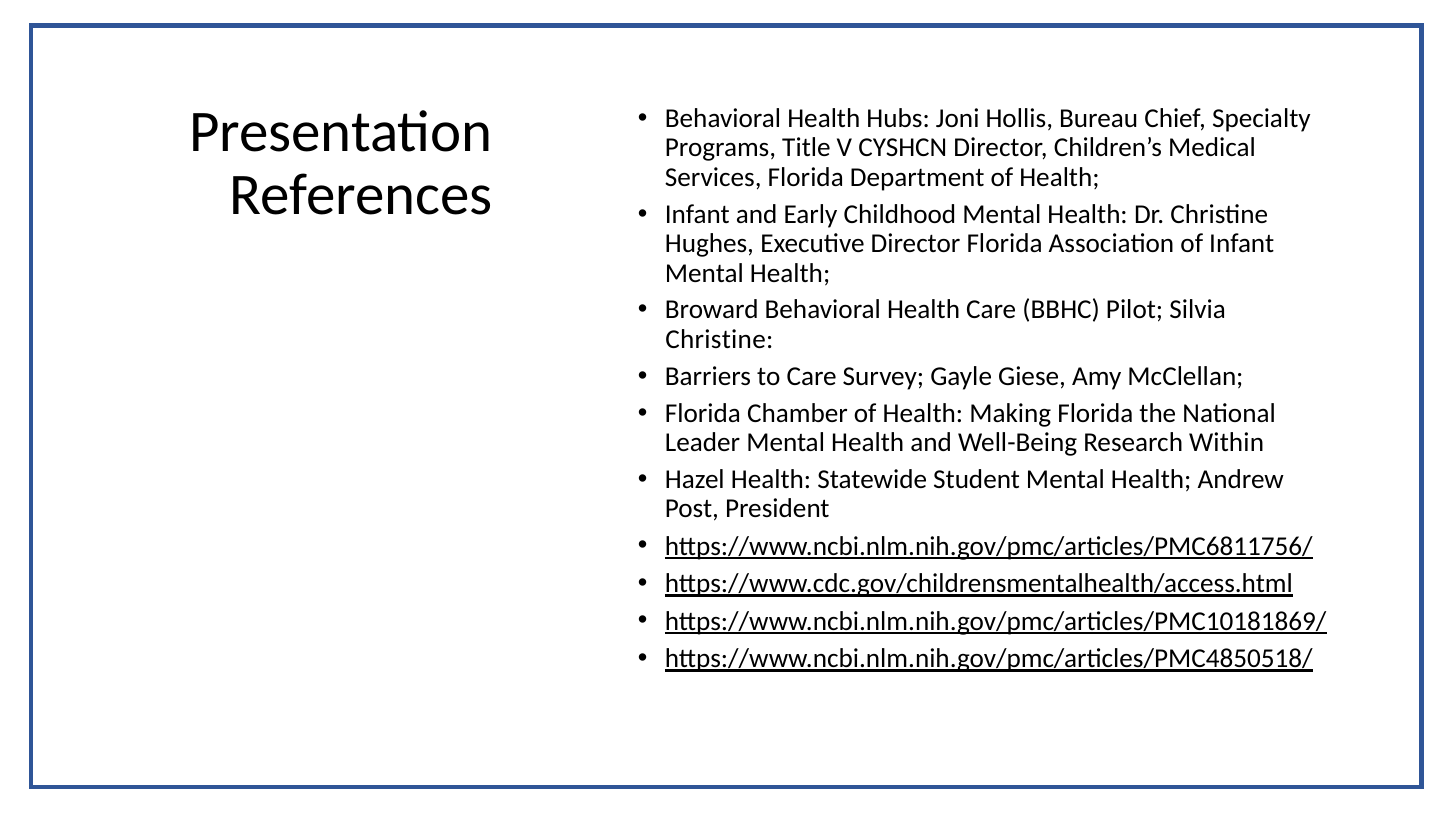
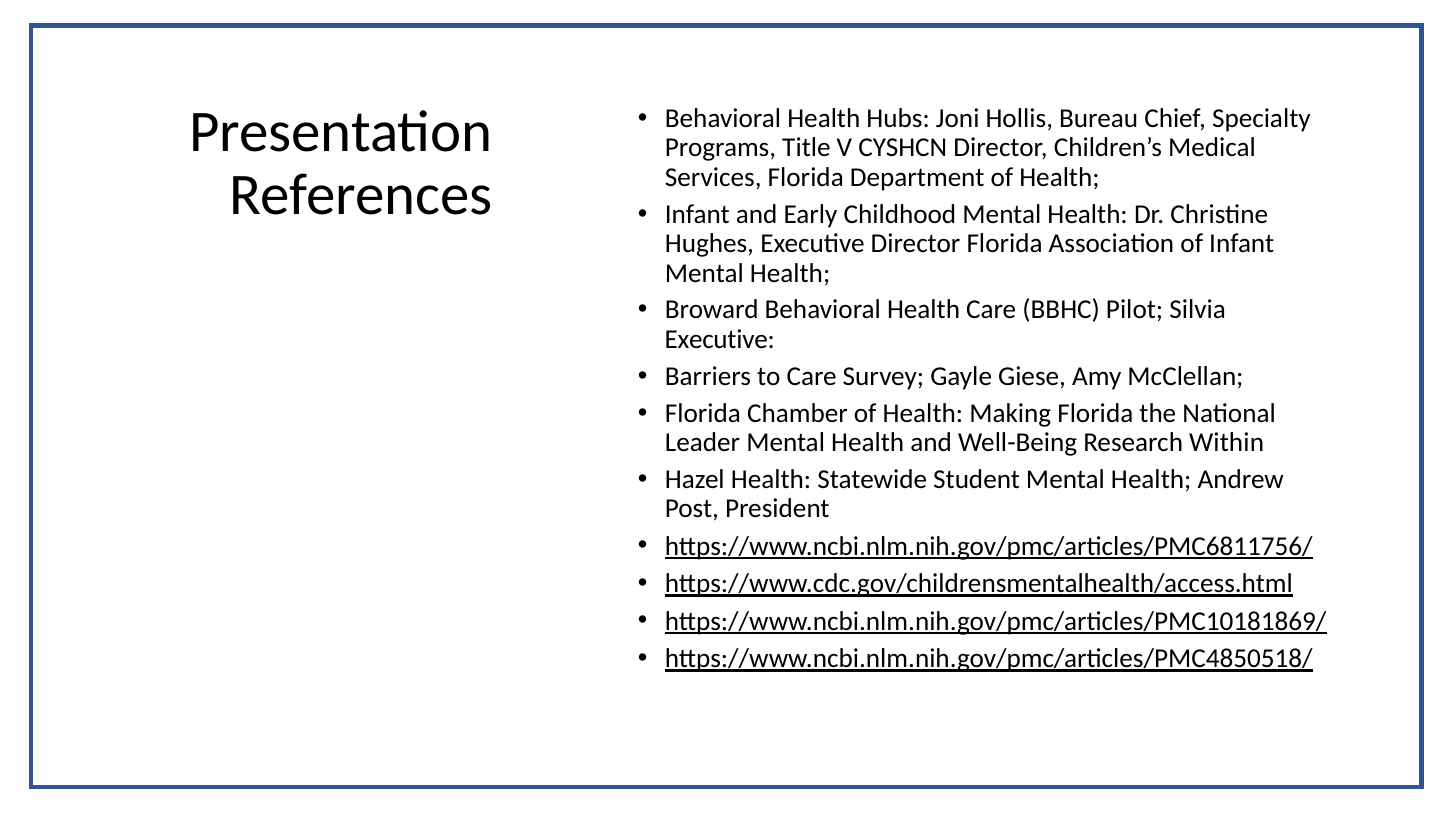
Christine at (719, 339): Christine -> Executive
